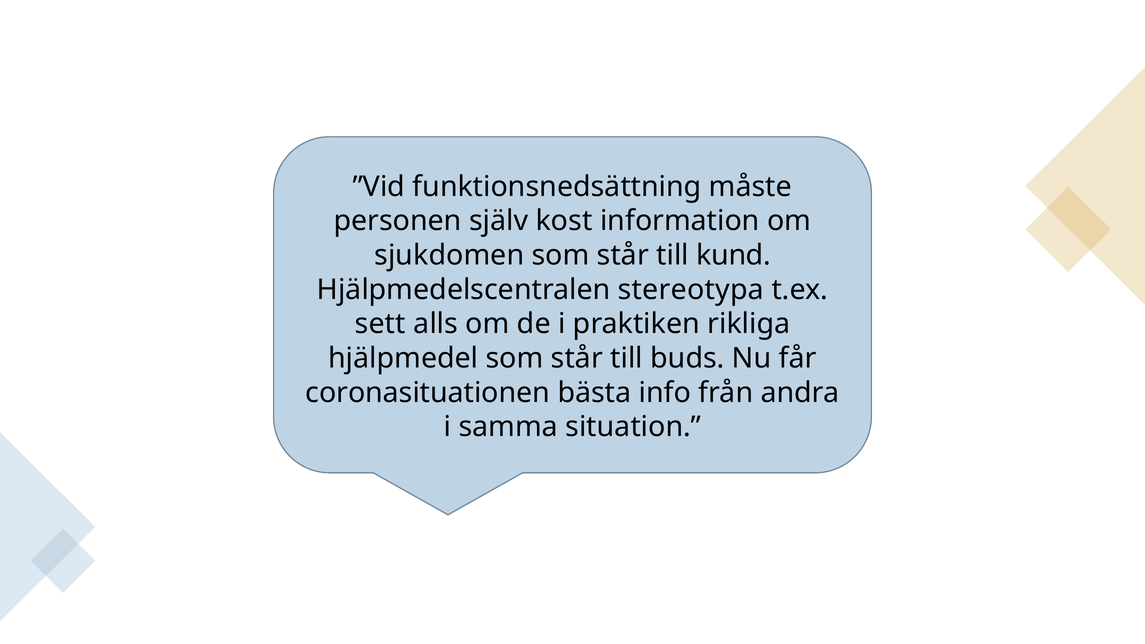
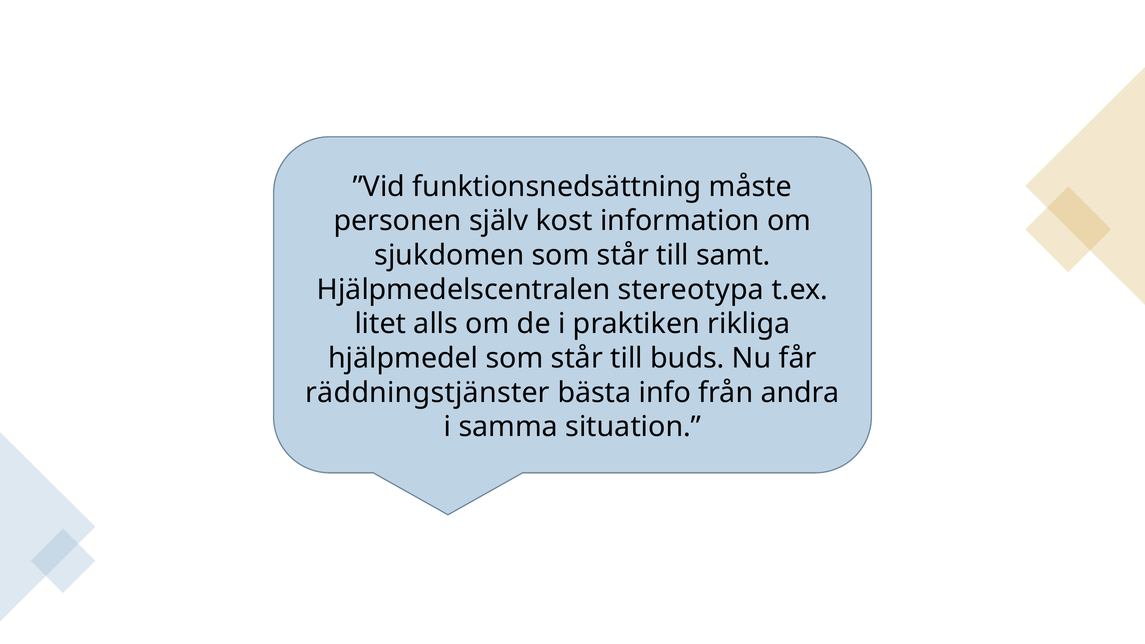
kund: kund -> samt
sett: sett -> litet
coronasituationen: coronasituationen -> räddningstjänster
